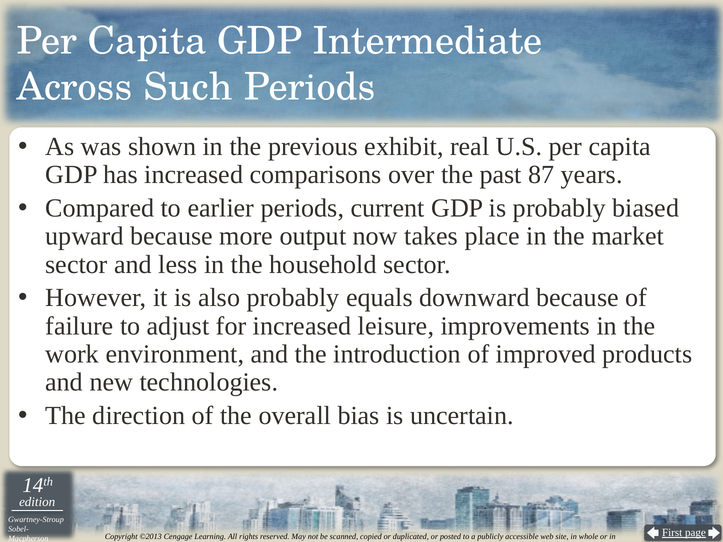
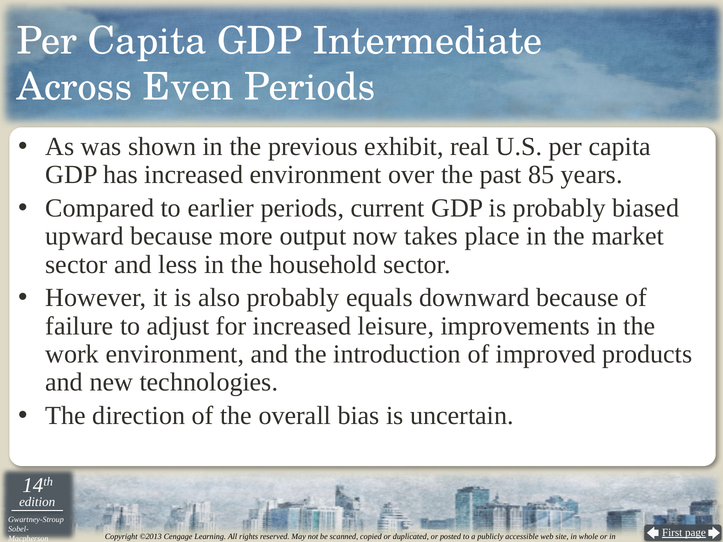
Such: Such -> Even
increased comparisons: comparisons -> environment
87: 87 -> 85
